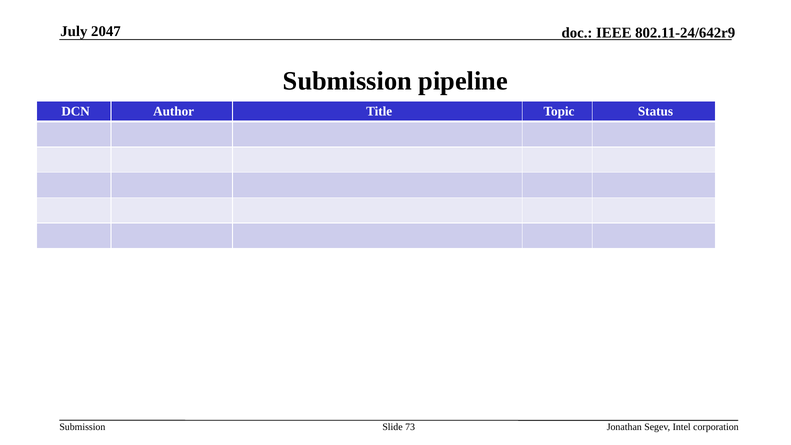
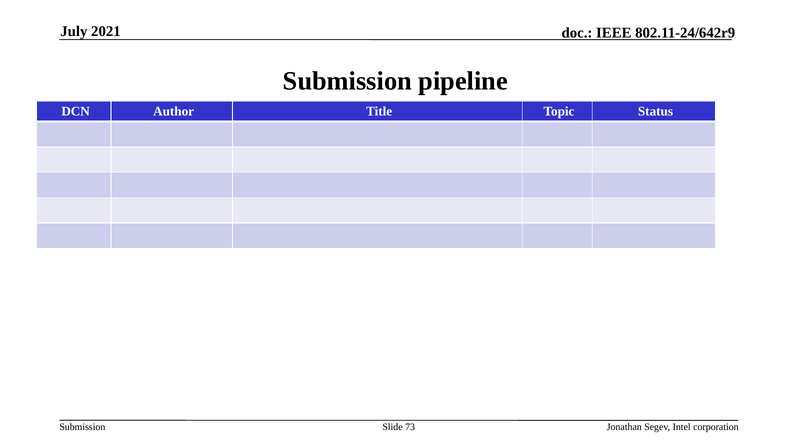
2047: 2047 -> 2021
